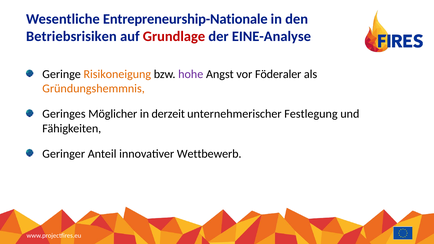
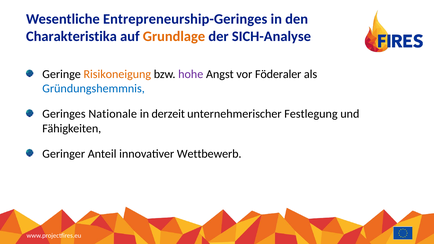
Entrepreneurship-Nationale: Entrepreneurship-Nationale -> Entrepreneurship-Geringes
Betriebsrisiken: Betriebsrisiken -> Charakteristika
Grundlage colour: red -> orange
EINE-Analyse: EINE-Analyse -> SICH-Analyse
Gründungshemmnis colour: orange -> blue
Möglicher: Möglicher -> Nationale
